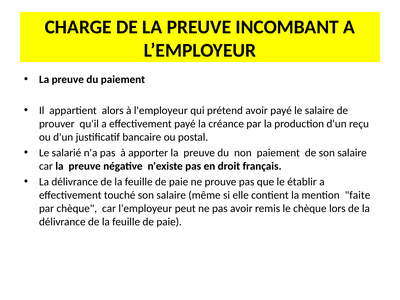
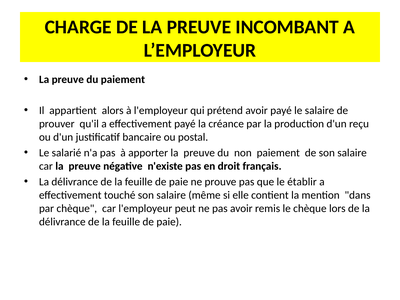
faite: faite -> dans
